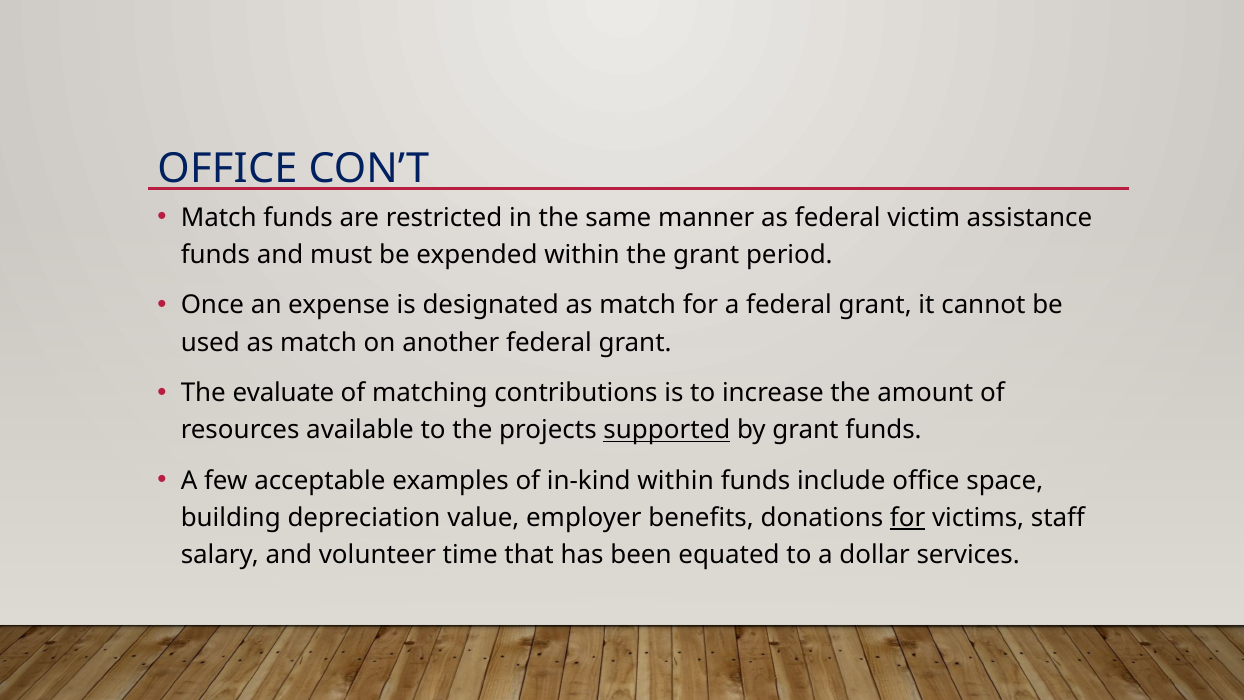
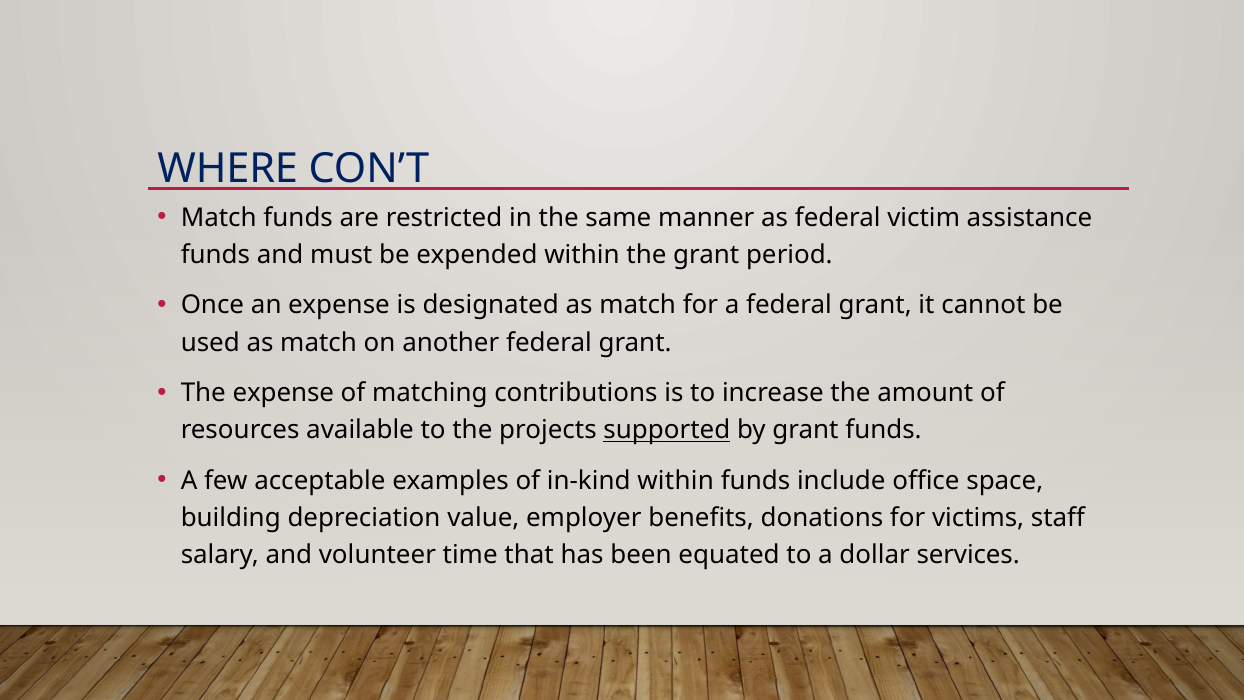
OFFICE at (227, 169): OFFICE -> WHERE
The evaluate: evaluate -> expense
for at (908, 518) underline: present -> none
